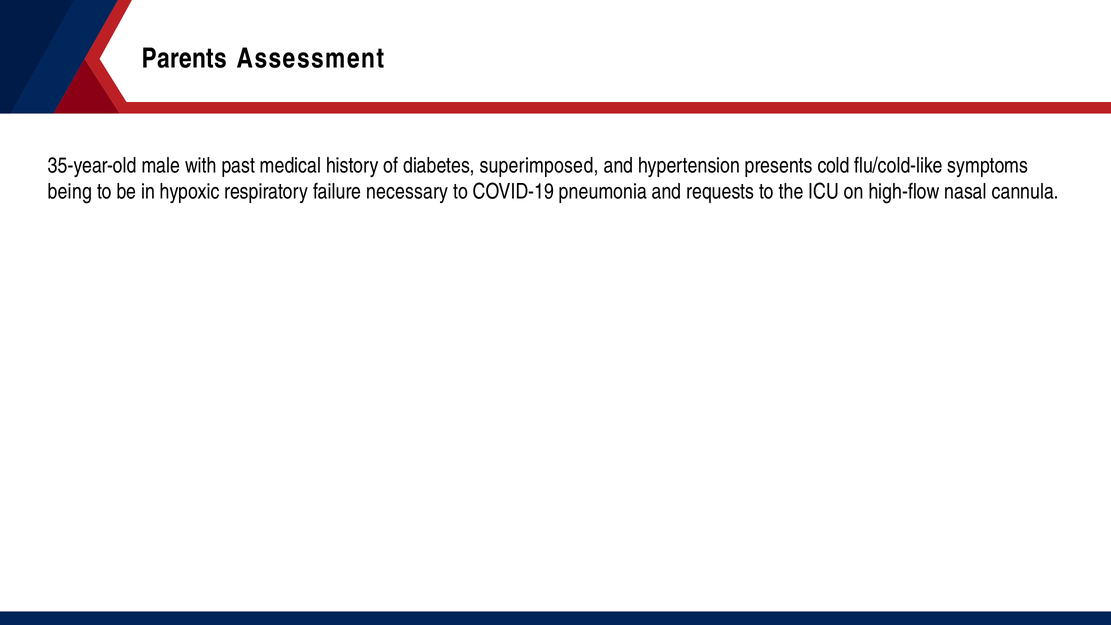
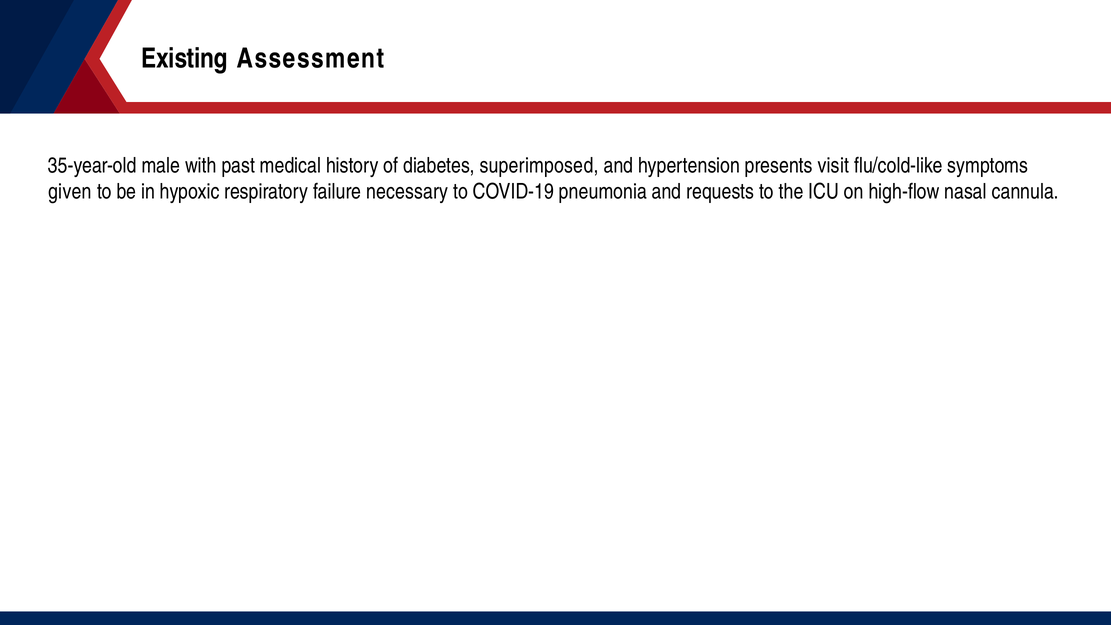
Parents: Parents -> Existing
cold: cold -> visit
being: being -> given
